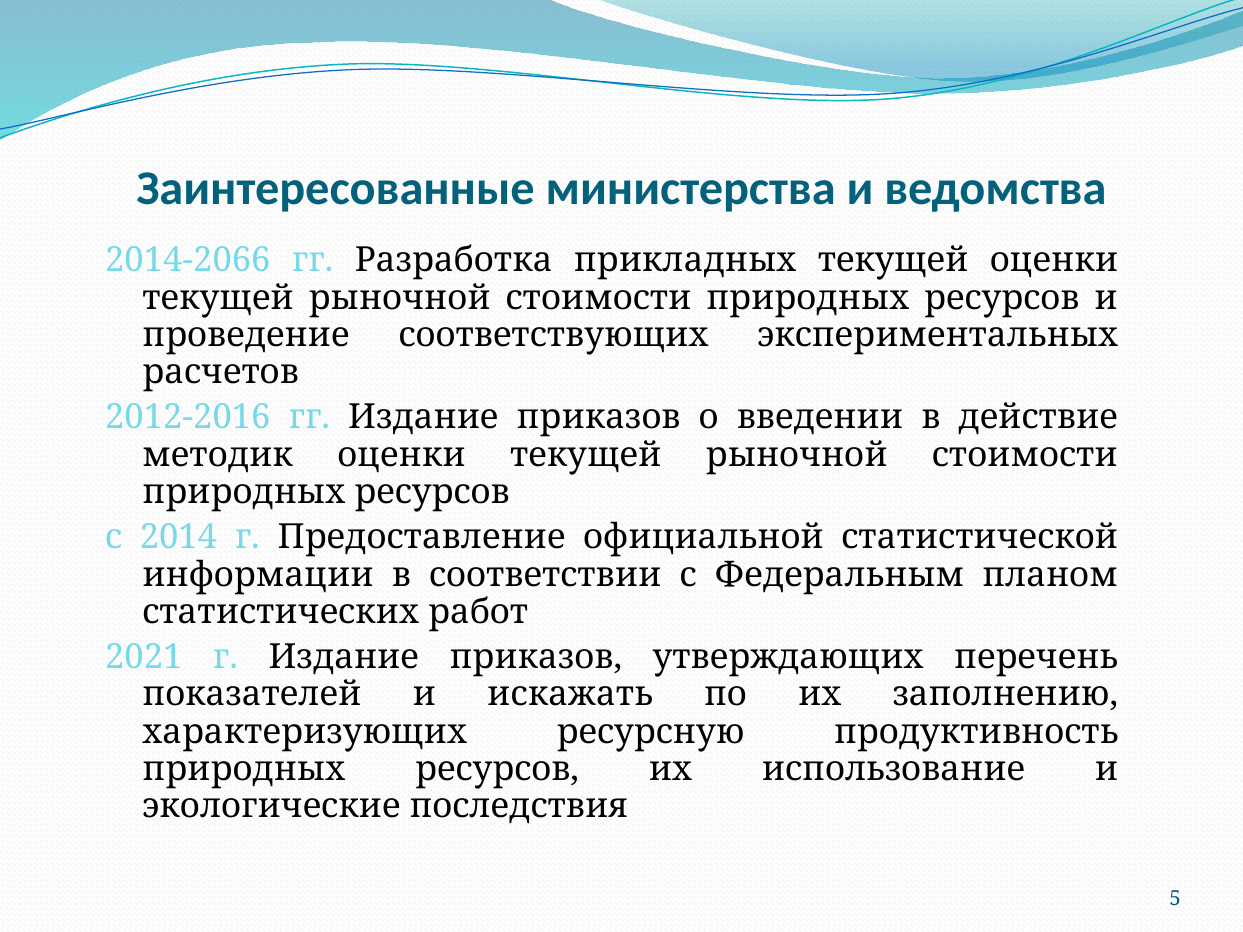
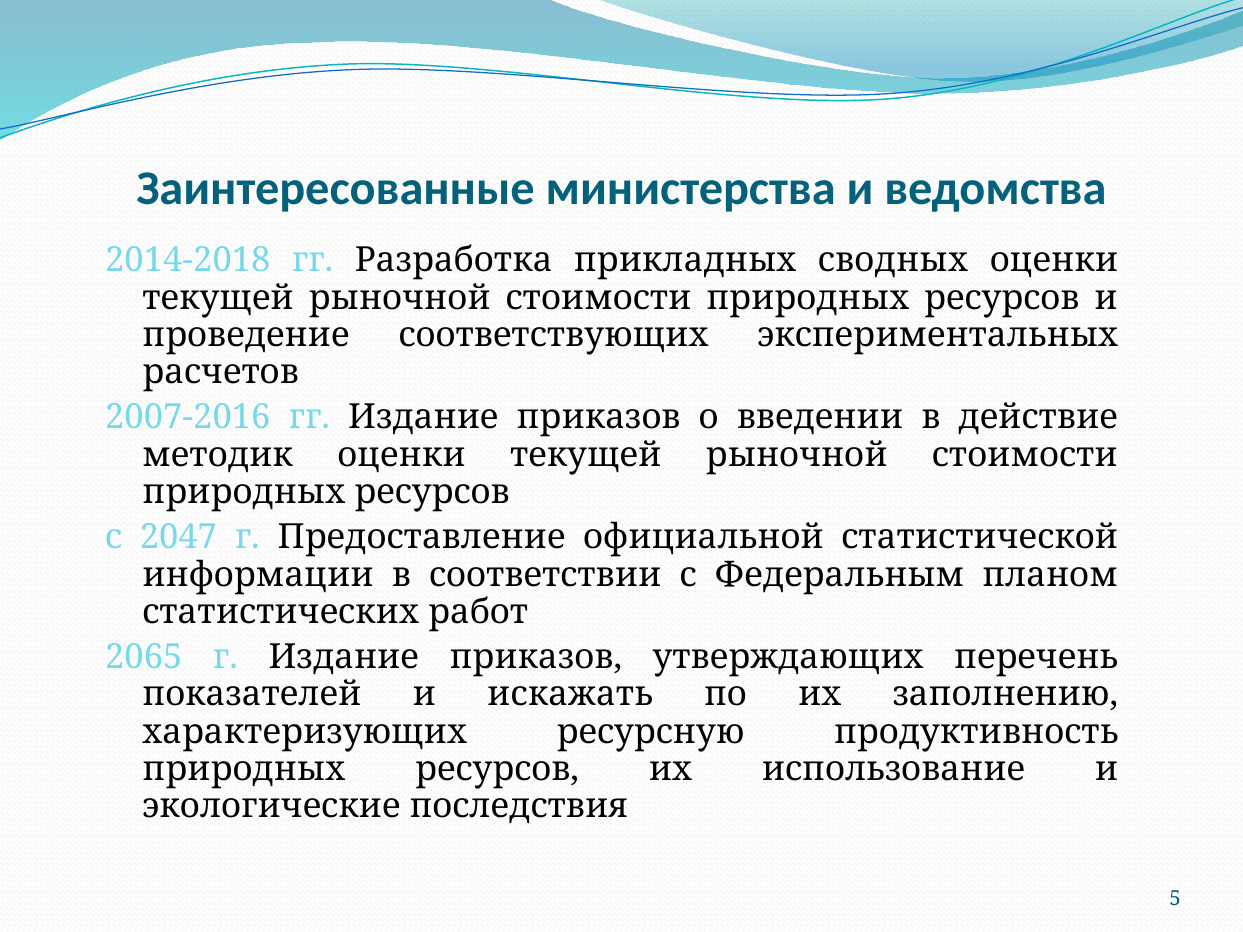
2014-2066: 2014-2066 -> 2014-2018
прикладных текущей: текущей -> сводных
2012-2016: 2012-2016 -> 2007-2016
2014: 2014 -> 2047
2021: 2021 -> 2065
